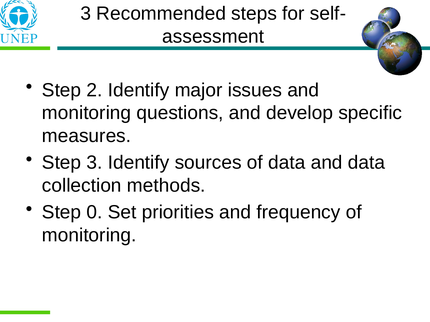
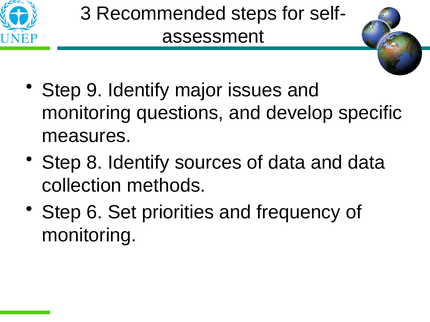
2: 2 -> 9
Step 3: 3 -> 8
0: 0 -> 6
